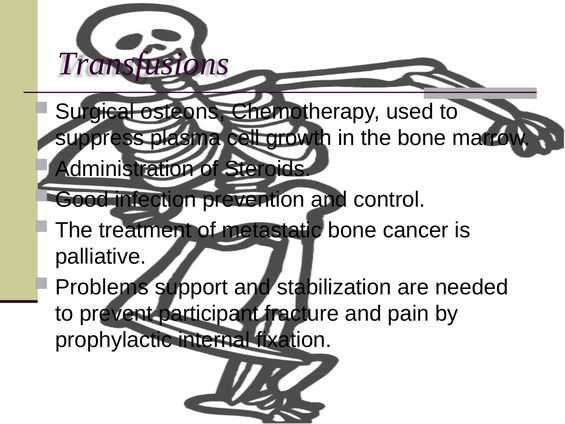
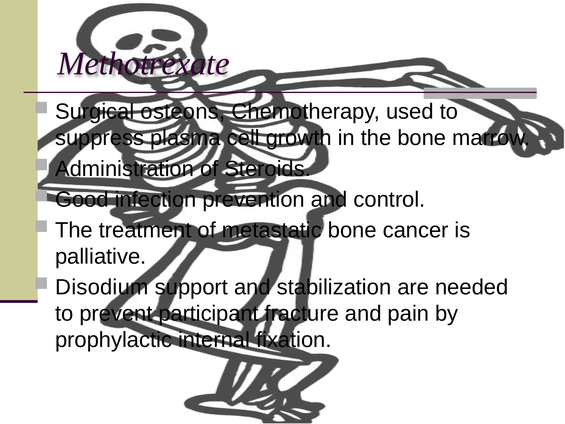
Transfusions: Transfusions -> Methotrexate
Problems: Problems -> Disodium
